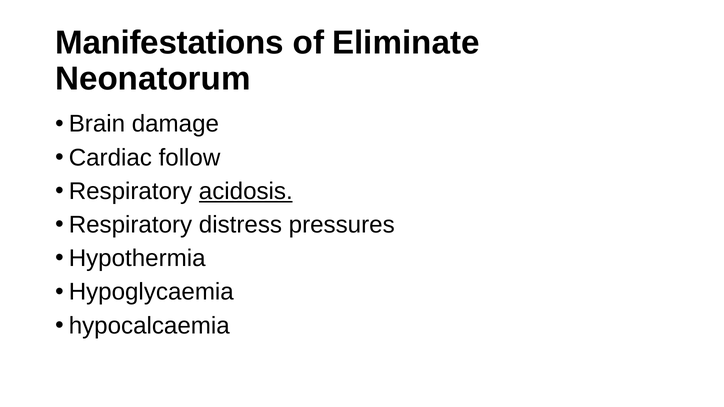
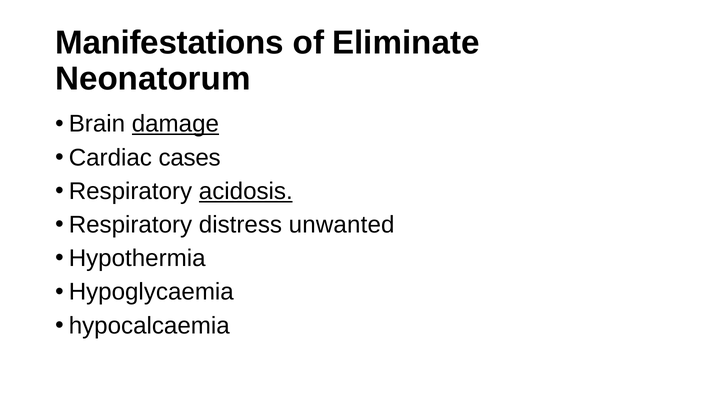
damage underline: none -> present
follow: follow -> cases
pressures: pressures -> unwanted
